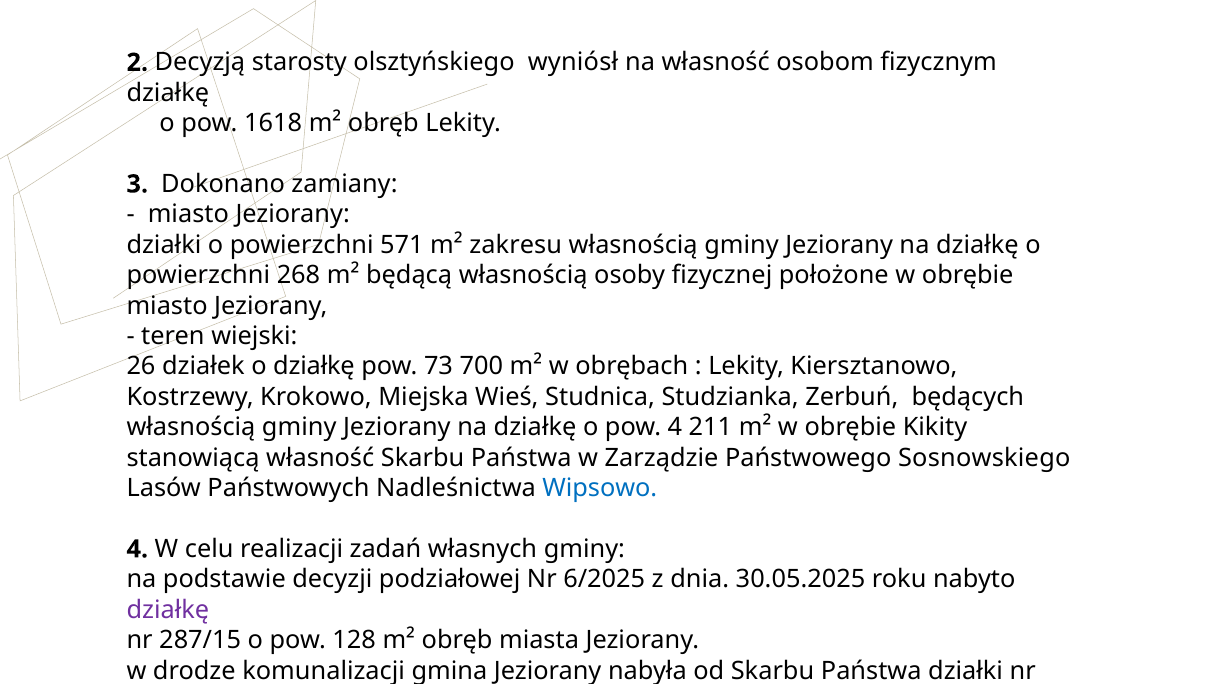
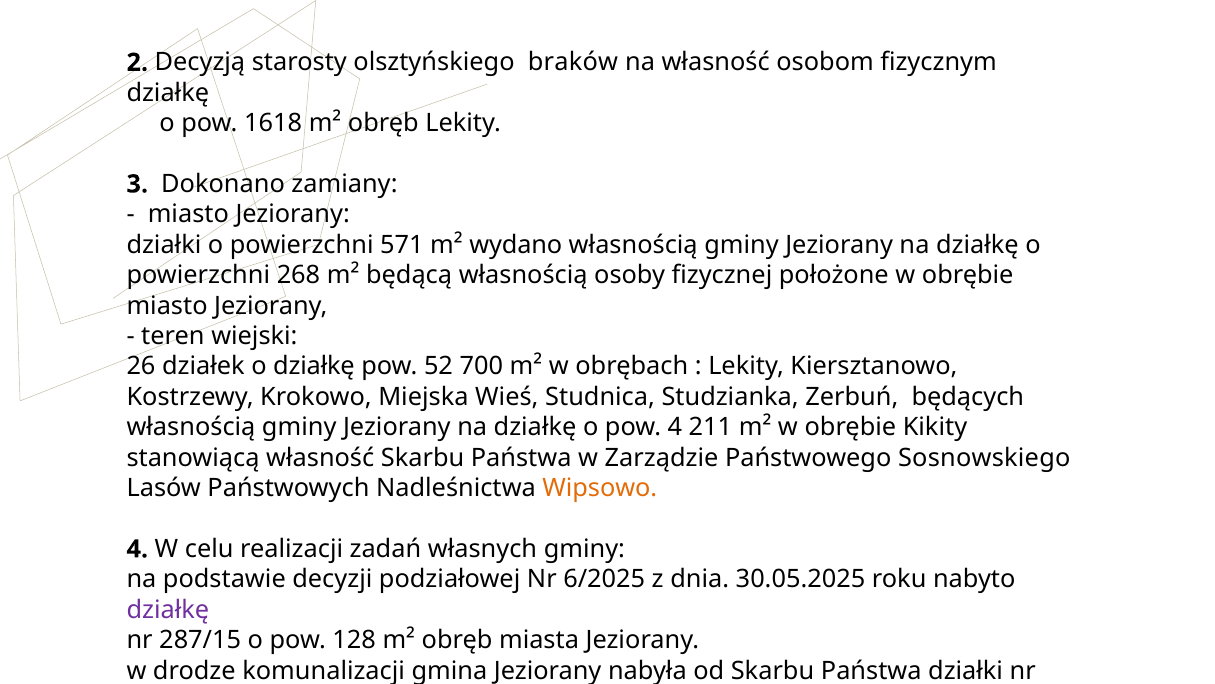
wyniósł: wyniósł -> braków
zakresu: zakresu -> wydano
73: 73 -> 52
Wipsowo colour: blue -> orange
